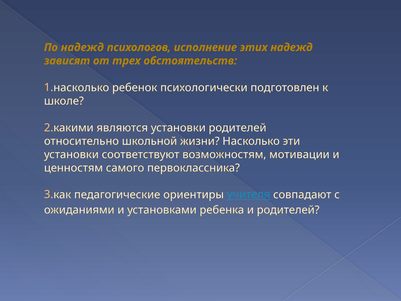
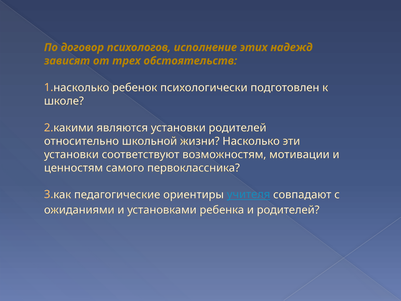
По надежд: надежд -> договор
